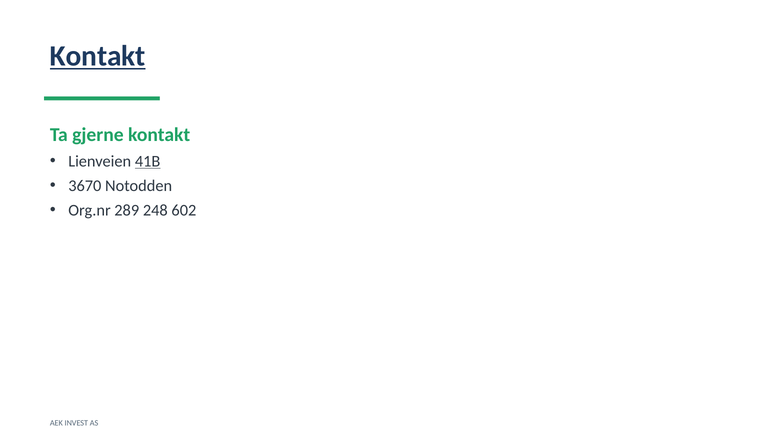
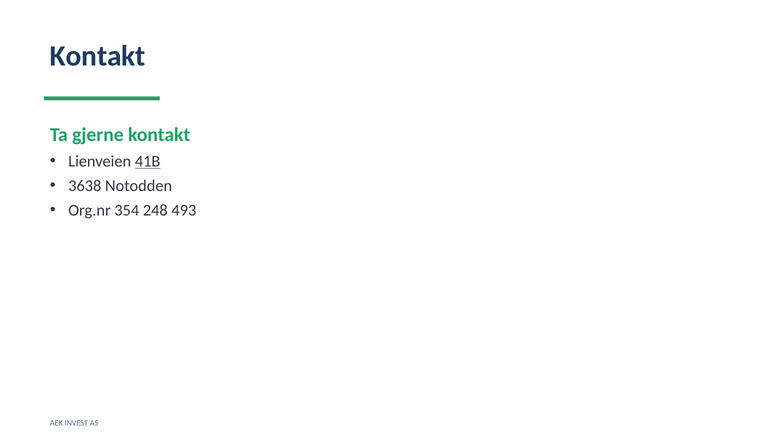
Kontakt at (98, 56) underline: present -> none
3670: 3670 -> 3638
289: 289 -> 354
602: 602 -> 493
